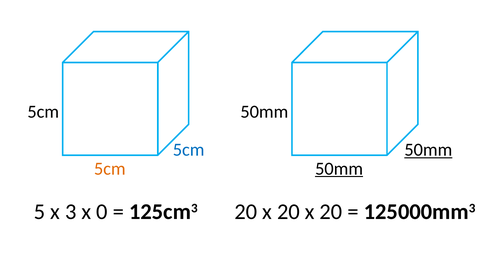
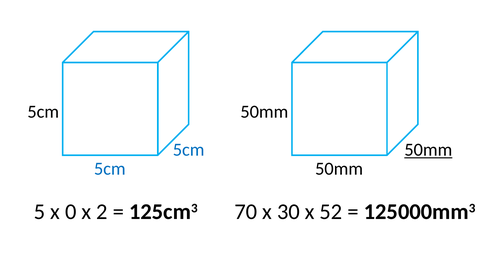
5cm at (110, 168) colour: orange -> blue
50mm at (339, 168) underline: present -> none
3: 3 -> 0
0: 0 -> 2
125cm3 20: 20 -> 70
20 at (288, 211): 20 -> 30
20 at (331, 211): 20 -> 52
